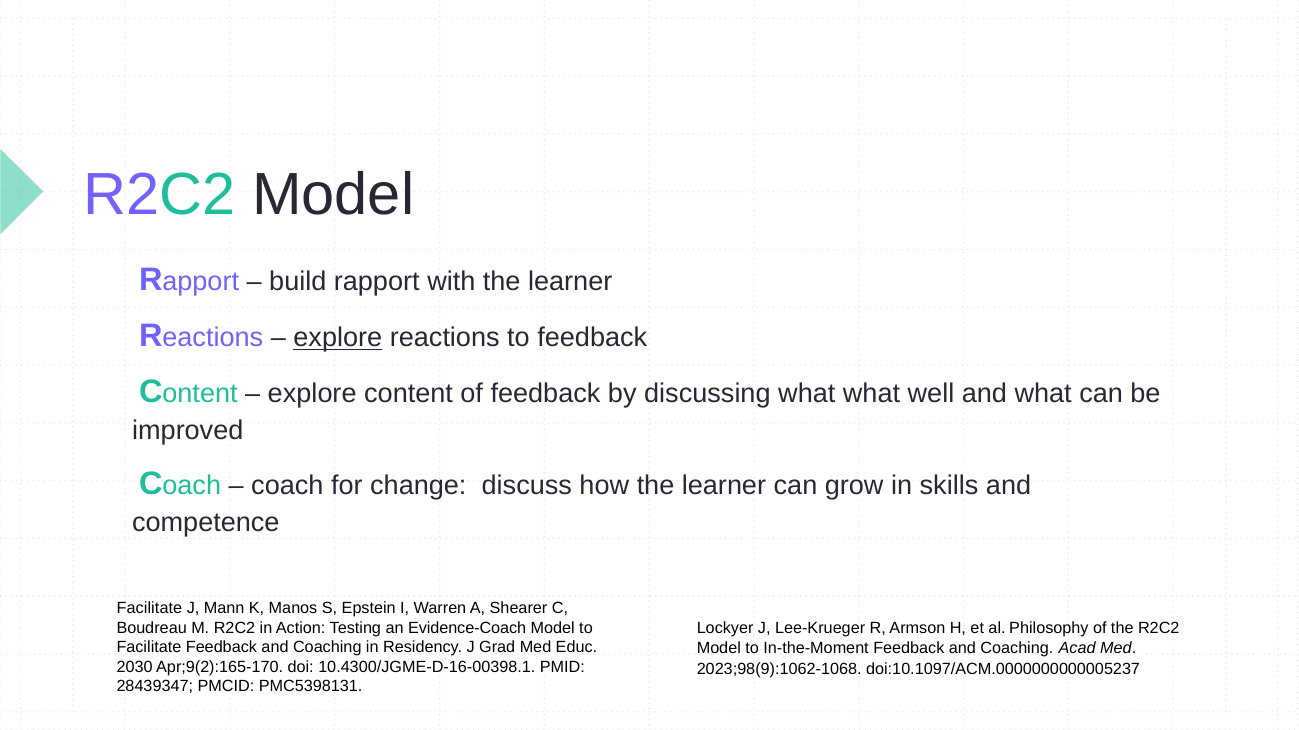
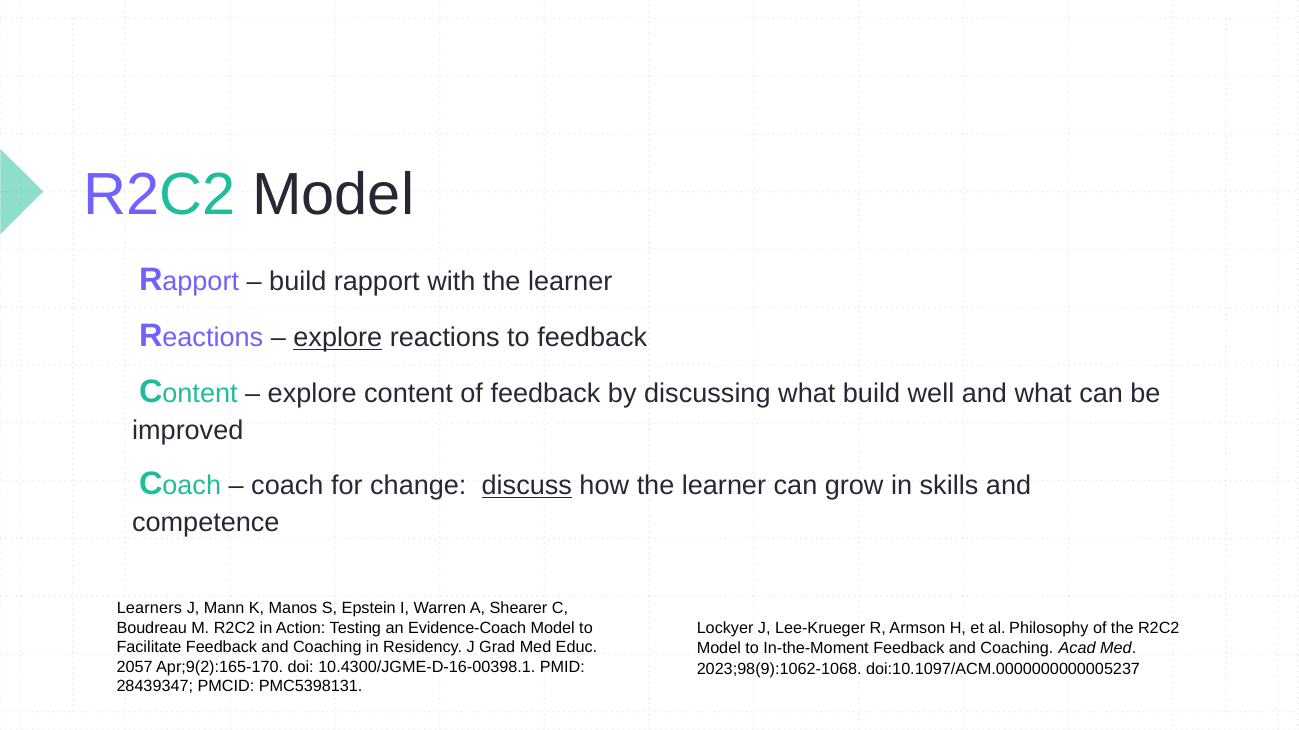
what what: what -> build
discuss underline: none -> present
Facilitate at (149, 609): Facilitate -> Learners
2030: 2030 -> 2057
